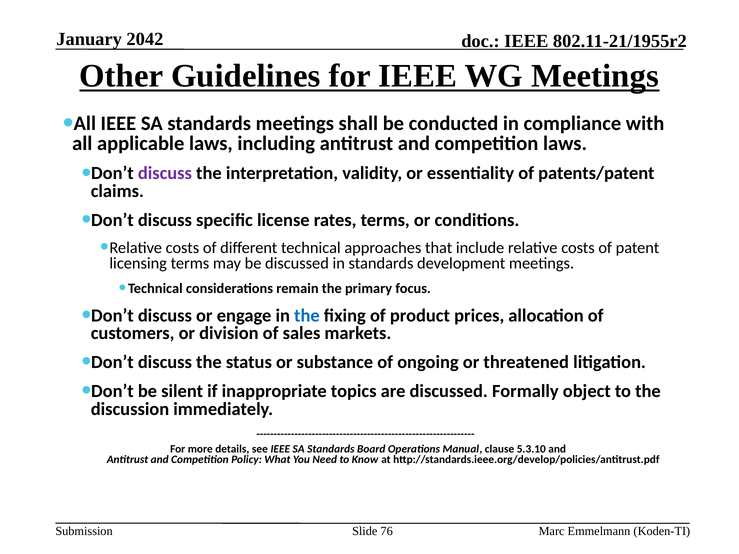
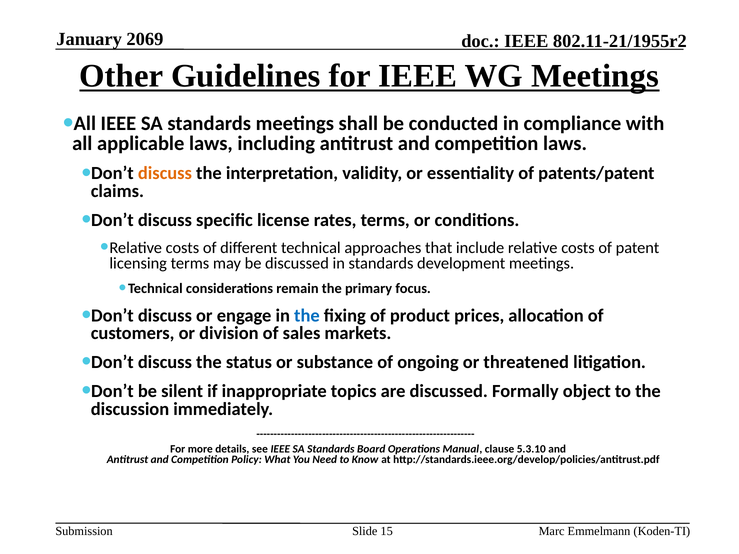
2042: 2042 -> 2069
discuss at (165, 173) colour: purple -> orange
76: 76 -> 15
